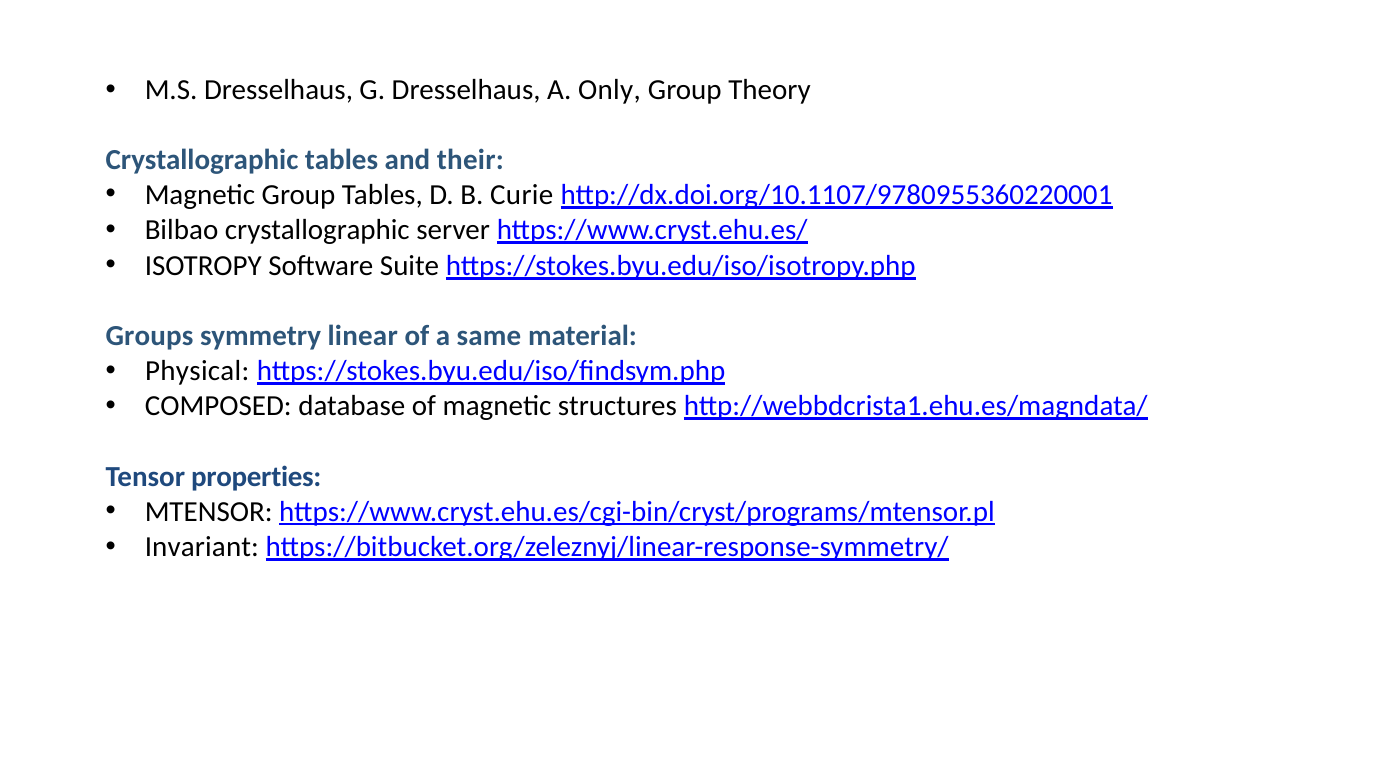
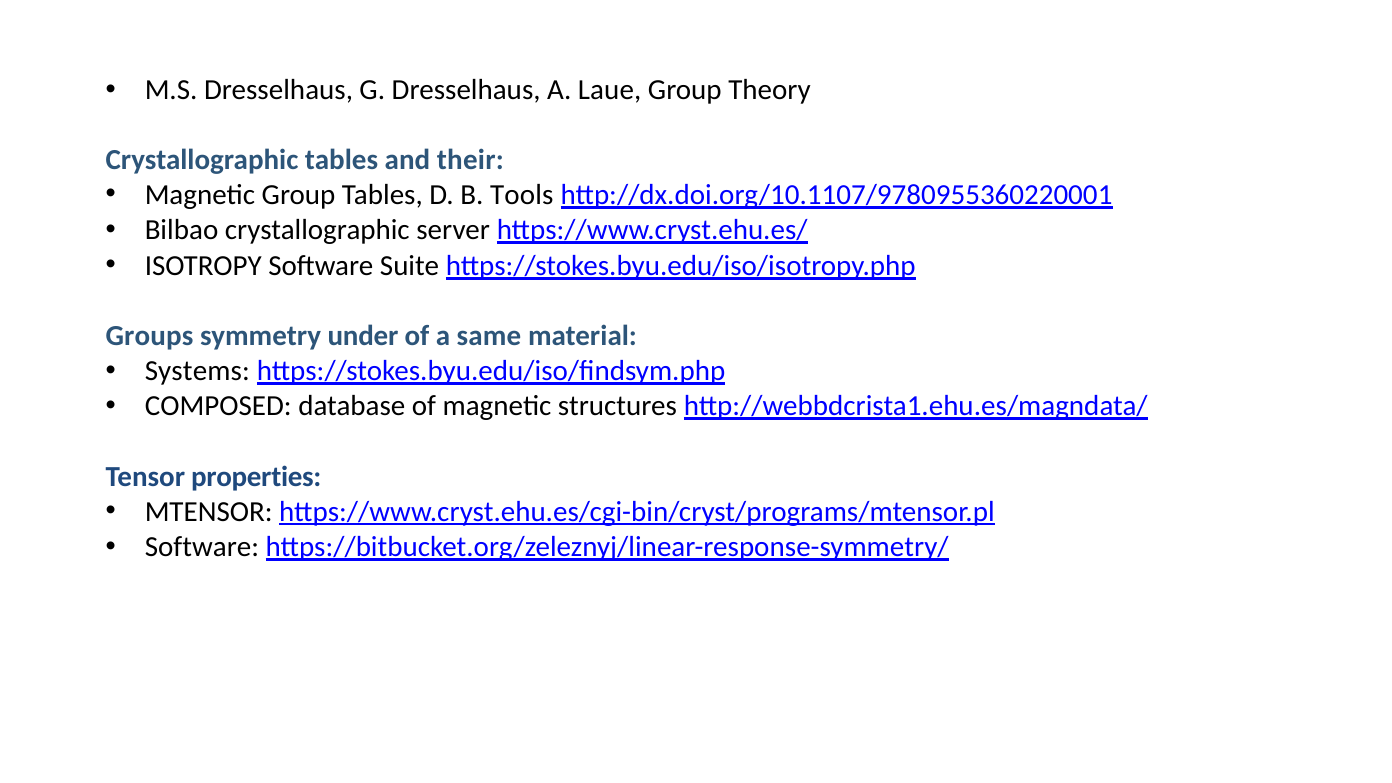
Only: Only -> Laue
Curie: Curie -> Tools
linear: linear -> under
Physical: Physical -> Systems
Invariant at (202, 547): Invariant -> Software
